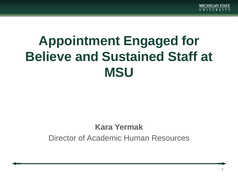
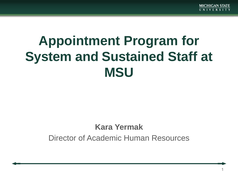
Engaged: Engaged -> Program
Believe: Believe -> System
